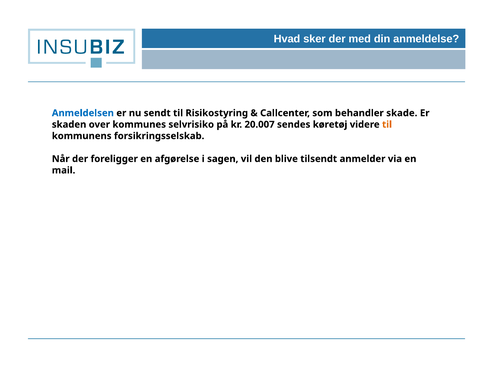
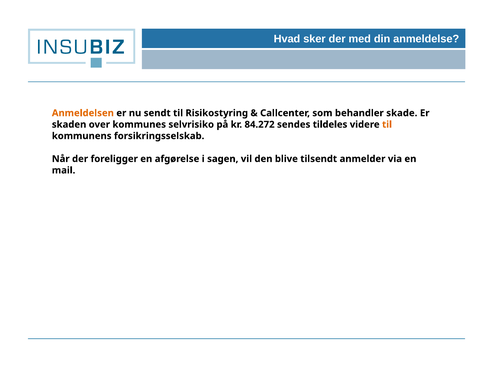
Anmeldelsen colour: blue -> orange
20.007: 20.007 -> 84.272
køretøj: køretøj -> tildeles
